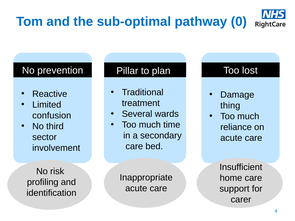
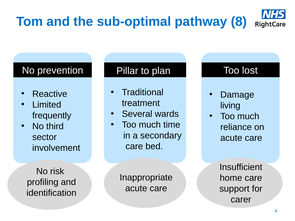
0: 0 -> 8
thing: thing -> living
confusion: confusion -> frequently
